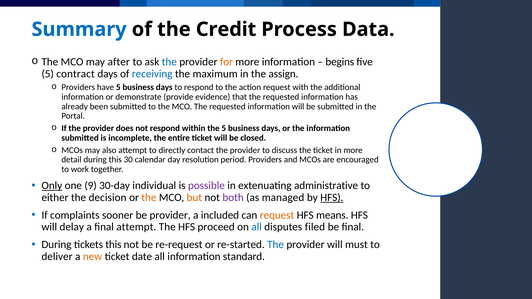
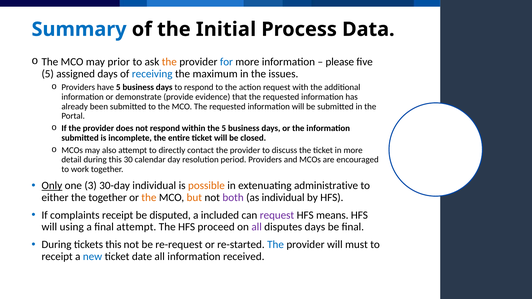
Credit: Credit -> Initial
after: after -> prior
the at (169, 62) colour: blue -> orange
for colour: orange -> blue
begins: begins -> please
contract: contract -> assigned
assign: assign -> issues
9: 9 -> 3
possible colour: purple -> orange
the decision: decision -> together
as managed: managed -> individual
HFS at (332, 198) underline: present -> none
complaints sooner: sooner -> receipt
be provider: provider -> disputed
request at (277, 215) colour: orange -> purple
delay: delay -> using
all at (257, 227) colour: blue -> purple
disputes filed: filed -> days
deliver at (57, 257): deliver -> receipt
new colour: orange -> blue
standard: standard -> received
